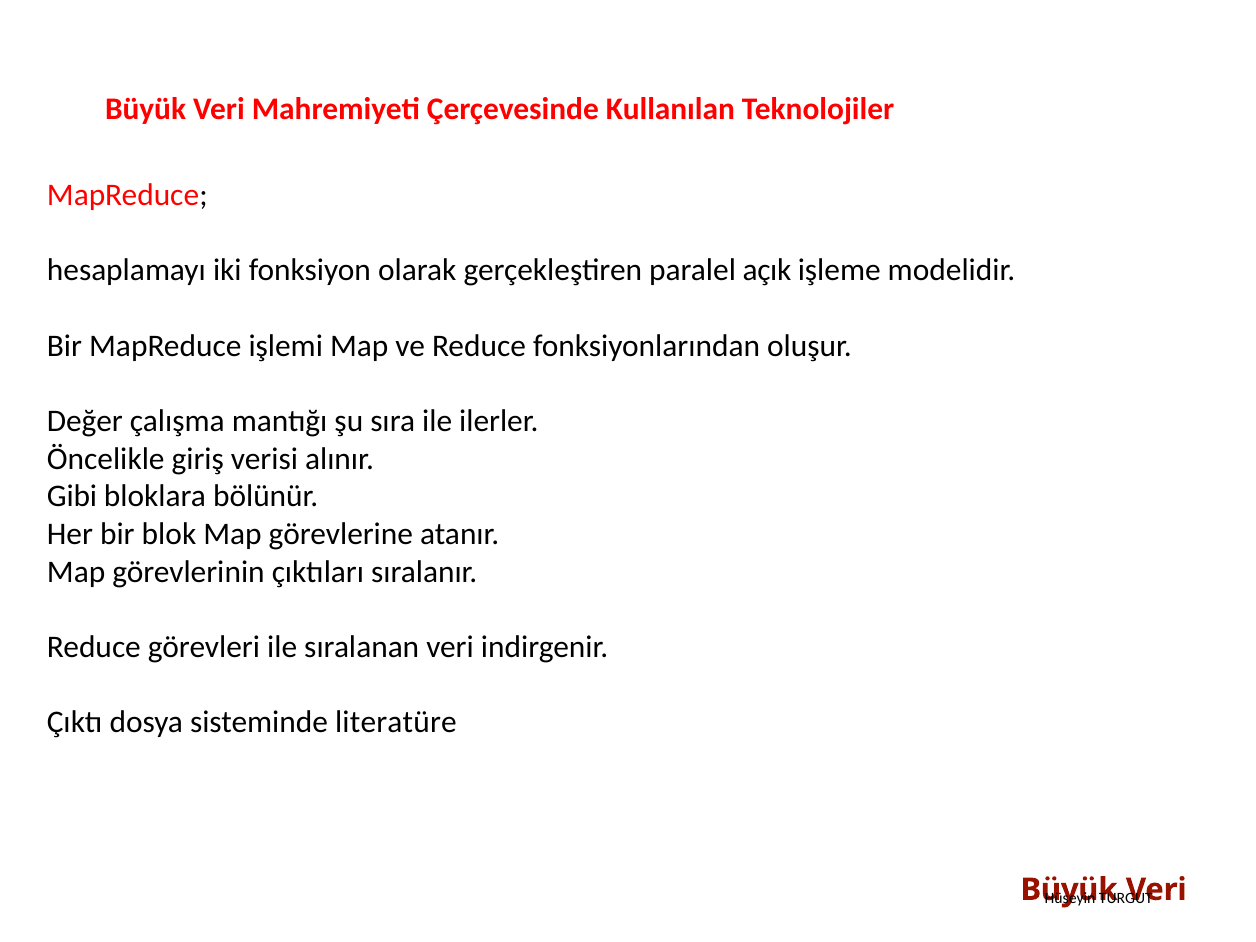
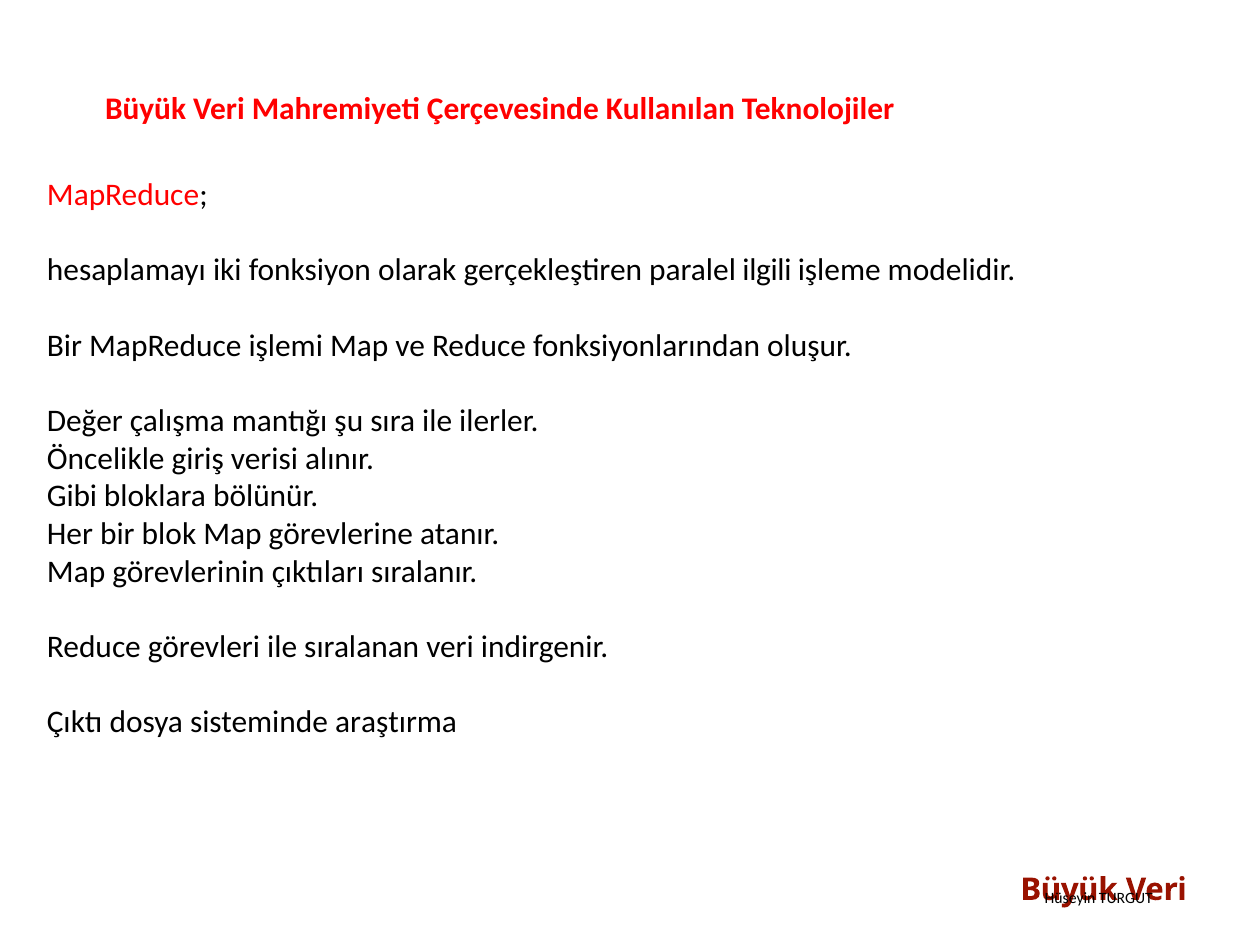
açık: açık -> ilgili
literatüre: literatüre -> araştırma
